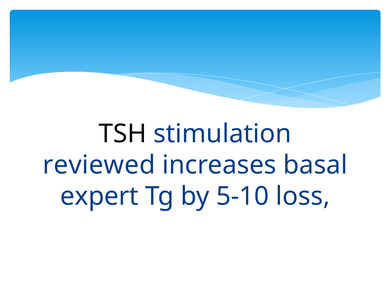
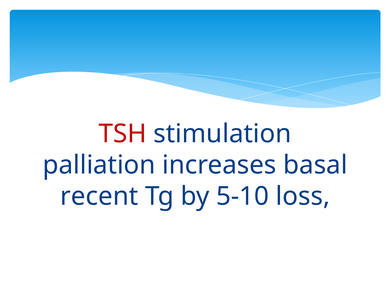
TSH colour: black -> red
reviewed: reviewed -> palliation
expert: expert -> recent
